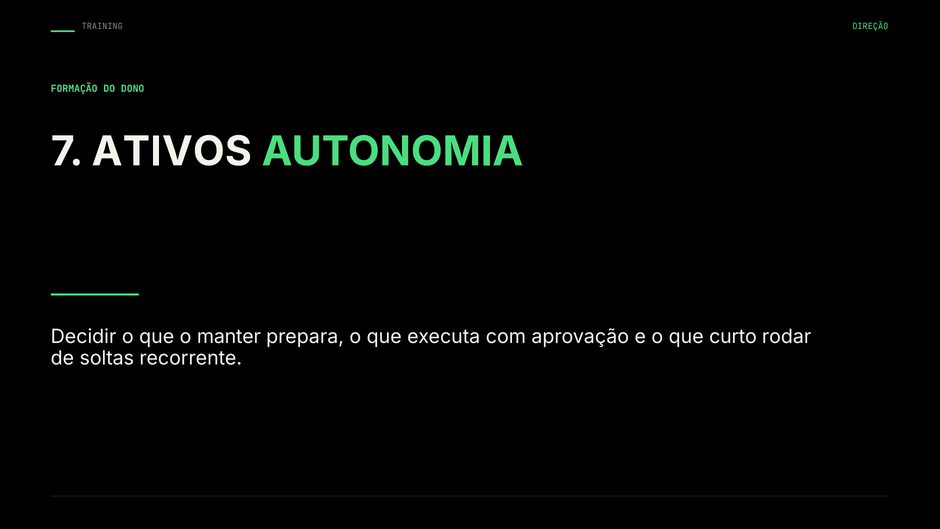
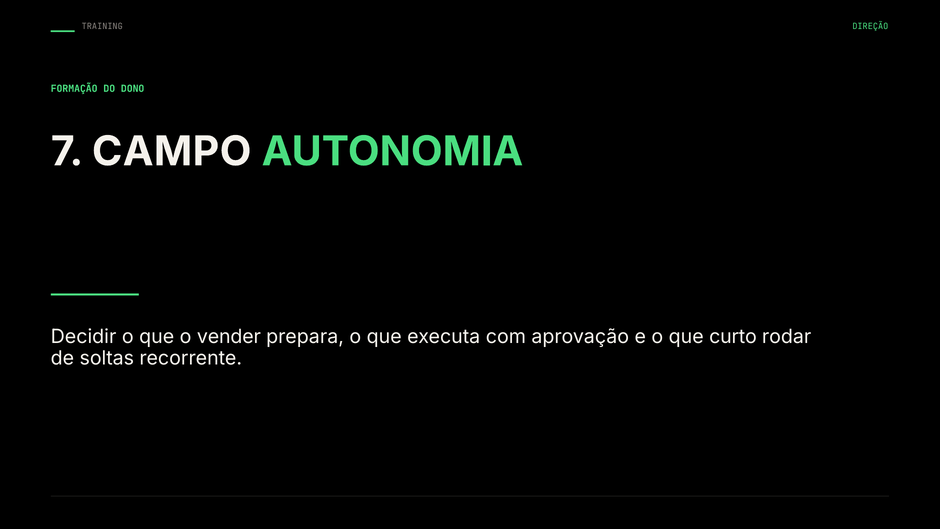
ATIVOS: ATIVOS -> CAMPO
manter: manter -> vender
